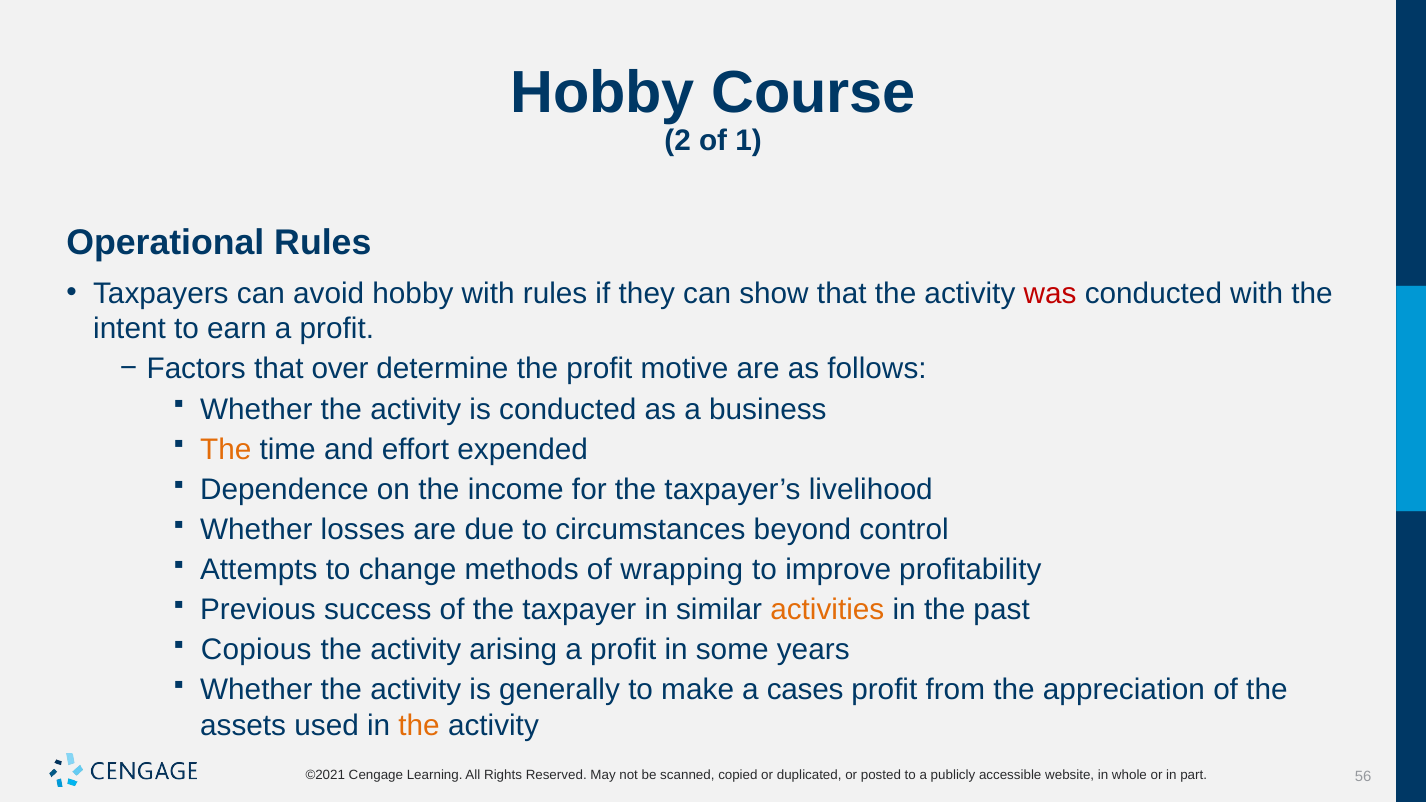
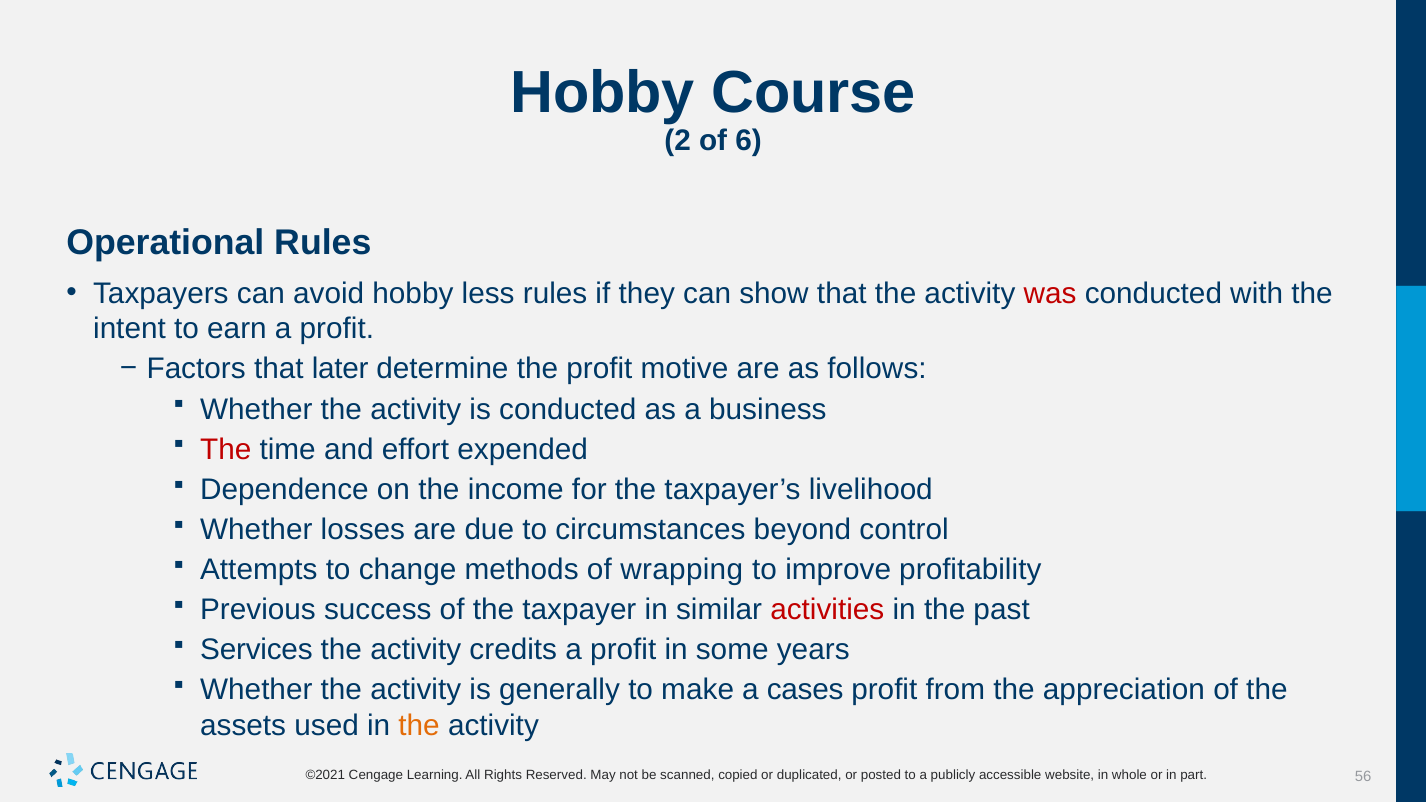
1: 1 -> 6
hobby with: with -> less
over: over -> later
The at (226, 449) colour: orange -> red
activities colour: orange -> red
Copious: Copious -> Services
arising: arising -> credits
